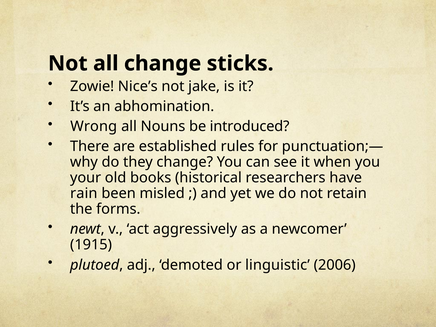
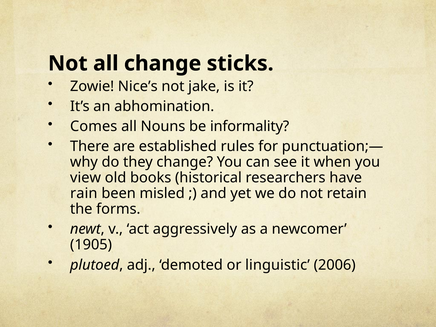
Wrong: Wrong -> Comes
introduced: introduced -> informality
your: your -> view
1915: 1915 -> 1905
